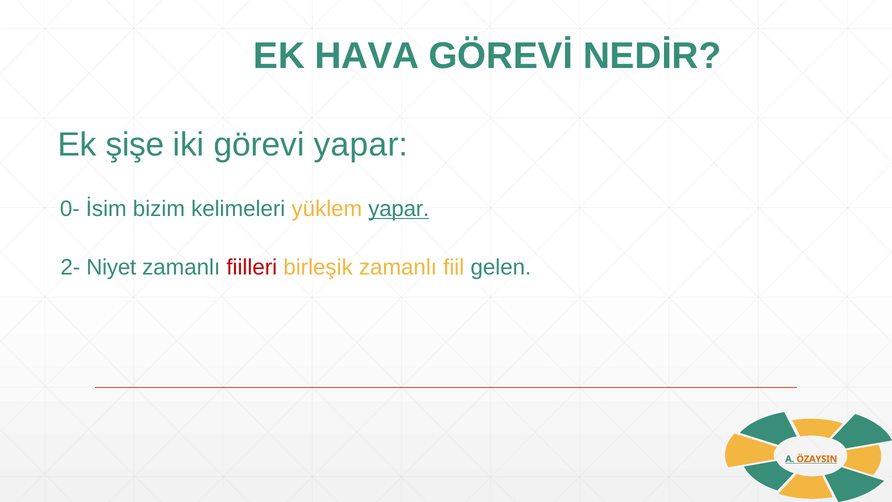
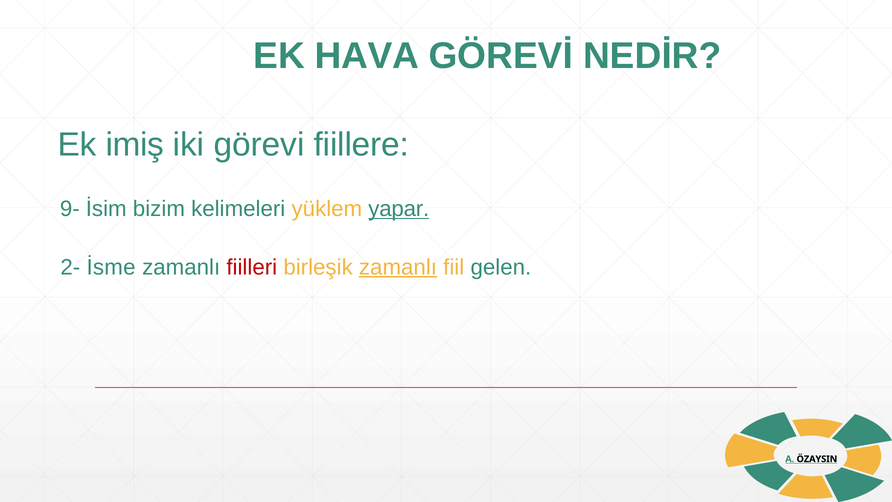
şişe: şişe -> imiş
görevi yapar: yapar -> fiillere
0-: 0- -> 9-
Niyet: Niyet -> İsme
zamanlı at (398, 267) underline: none -> present
ÖZAYSIN colour: orange -> black
